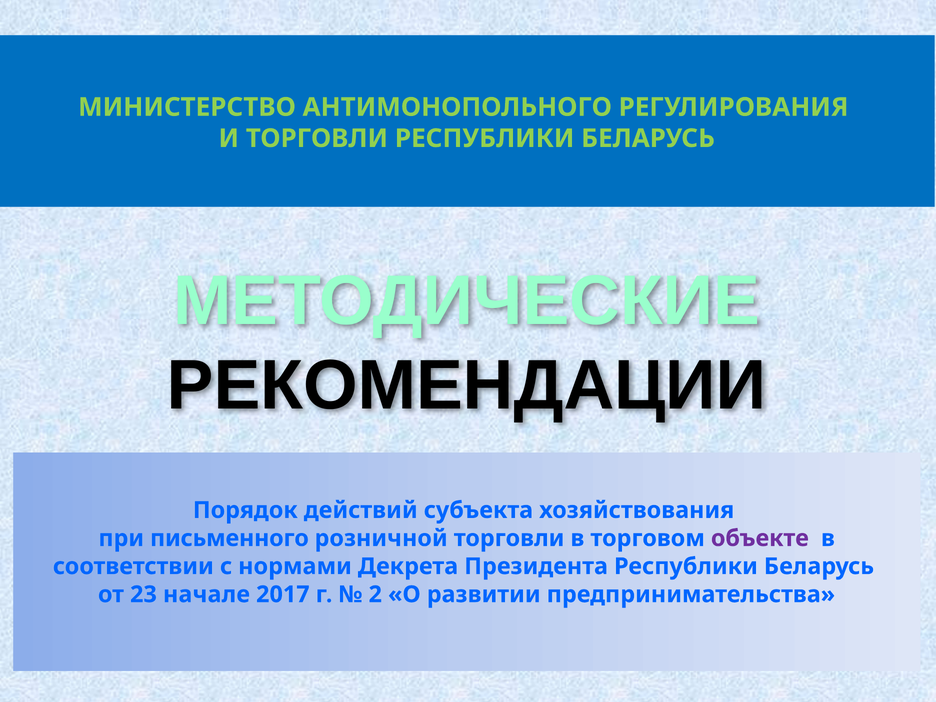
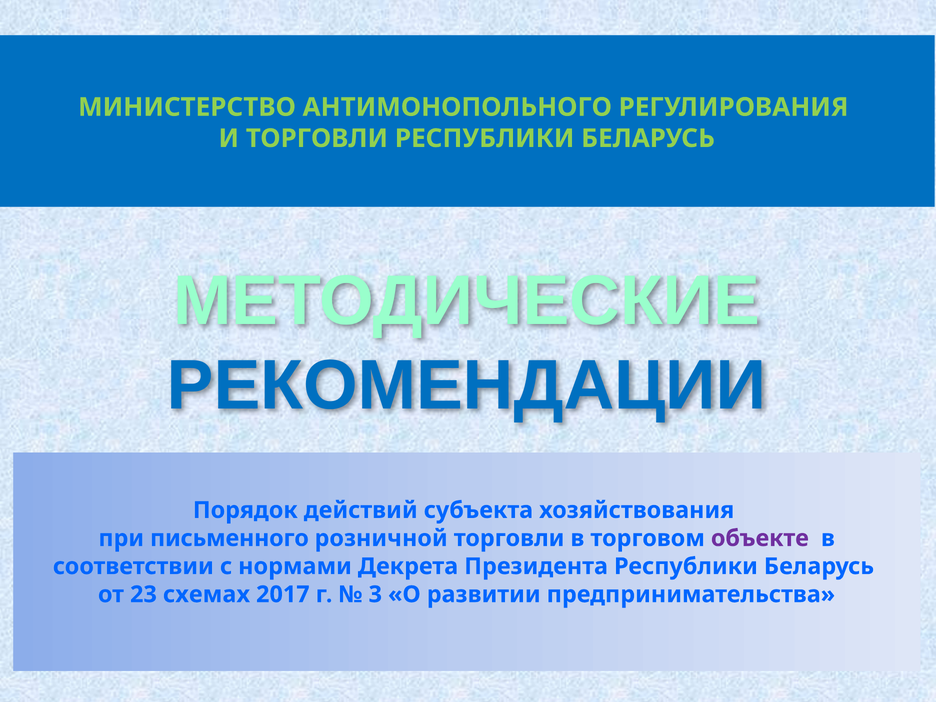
РЕКОМЕНДАЦИИ colour: black -> blue
начале: начале -> схемах
2: 2 -> 3
